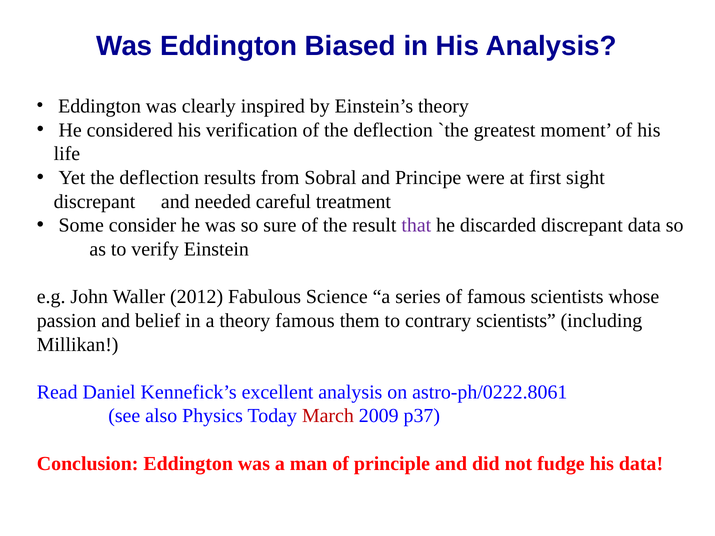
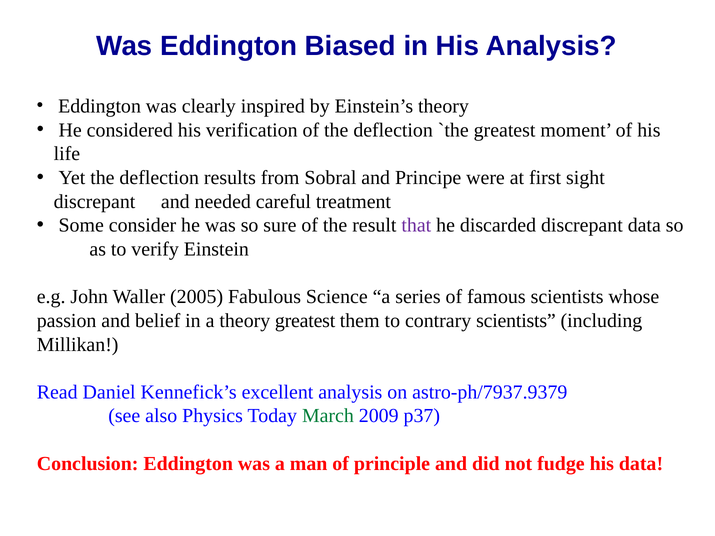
2012: 2012 -> 2005
theory famous: famous -> greatest
astro-ph/0222.8061: astro-ph/0222.8061 -> astro-ph/7937.9379
March colour: red -> green
